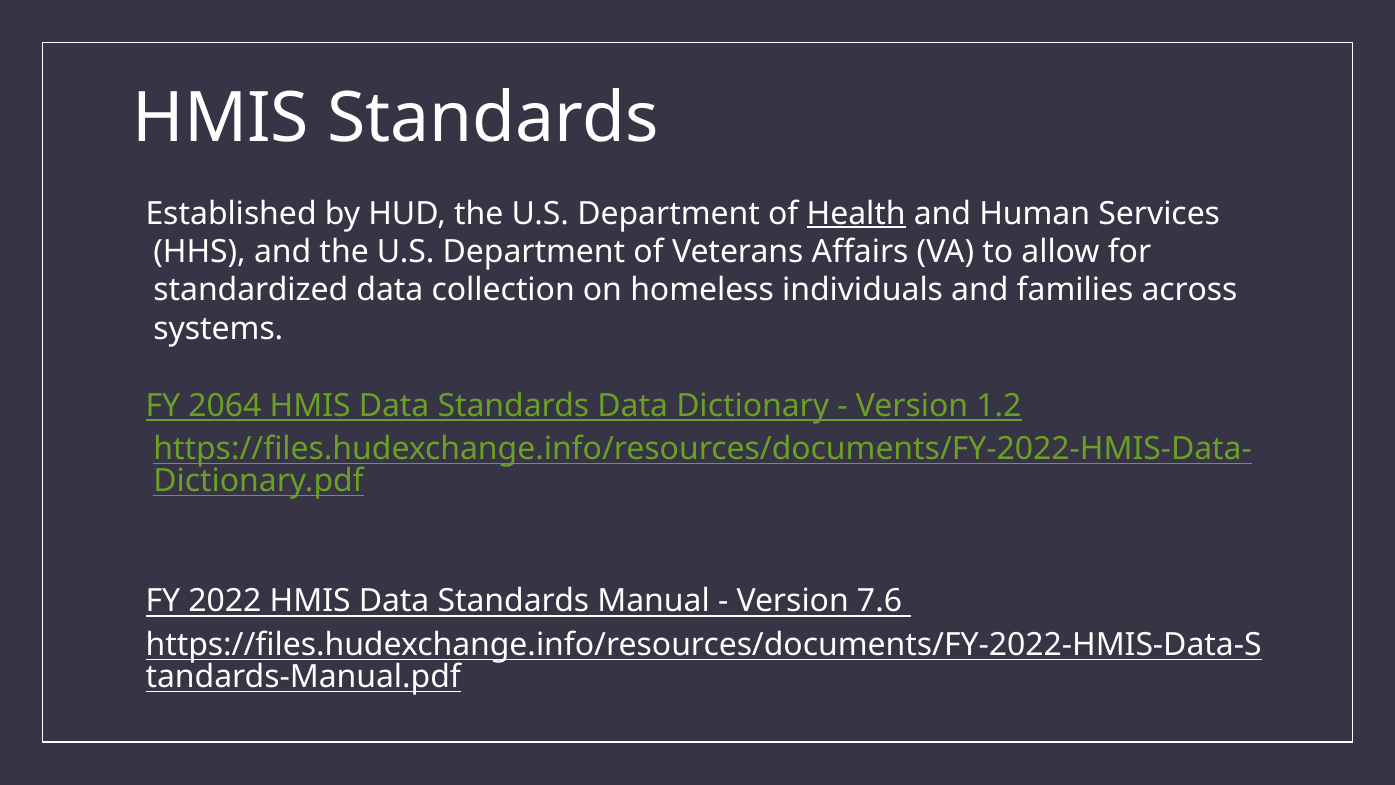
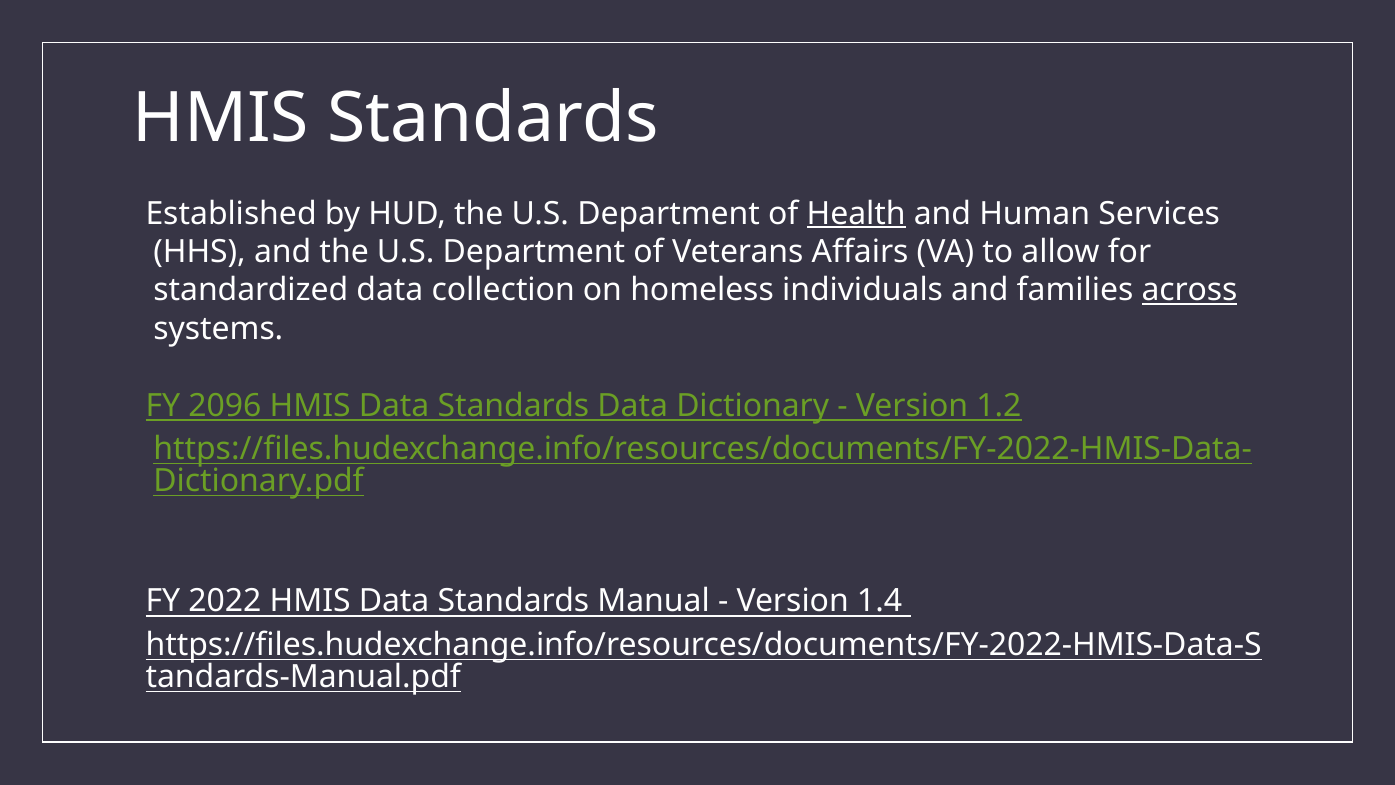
across underline: none -> present
2064: 2064 -> 2096
7.6: 7.6 -> 1.4
